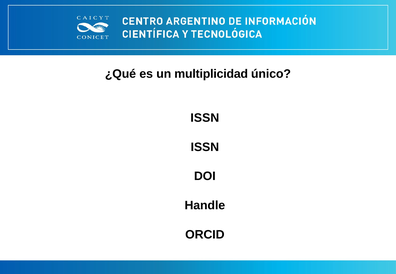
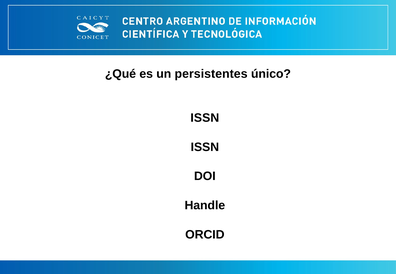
multiplicidad: multiplicidad -> persistentes
